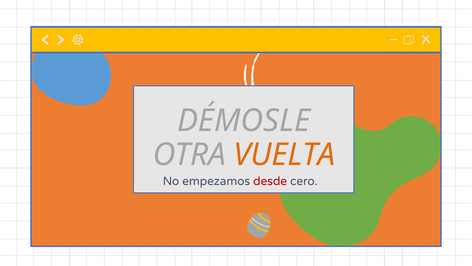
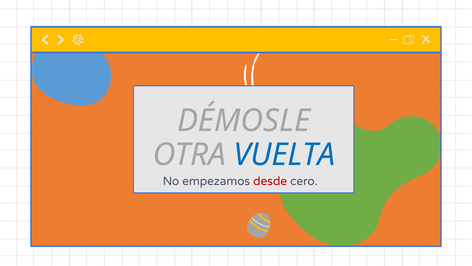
VUELTA colour: orange -> blue
